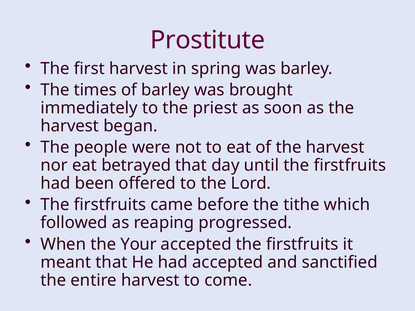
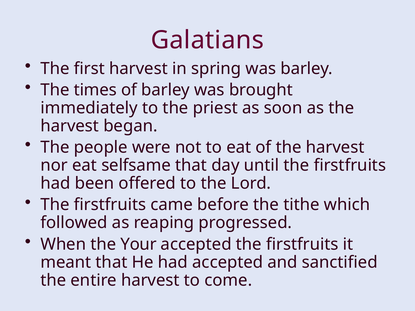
Prostitute: Prostitute -> Galatians
betrayed: betrayed -> selfsame
